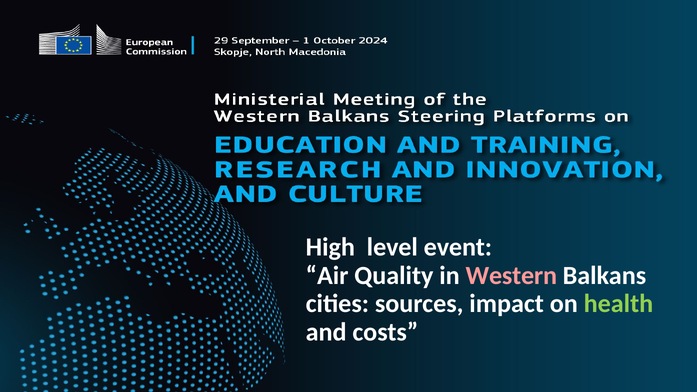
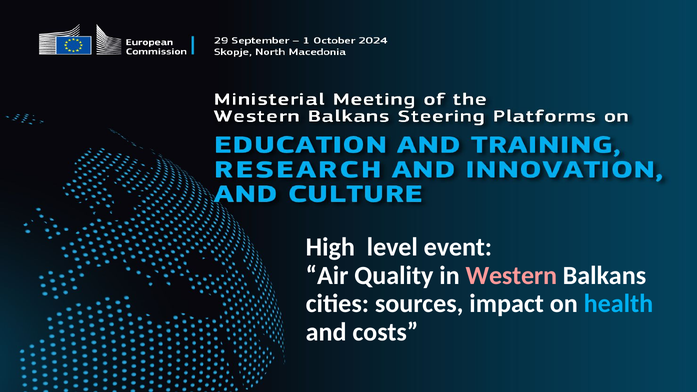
health colour: light green -> light blue
